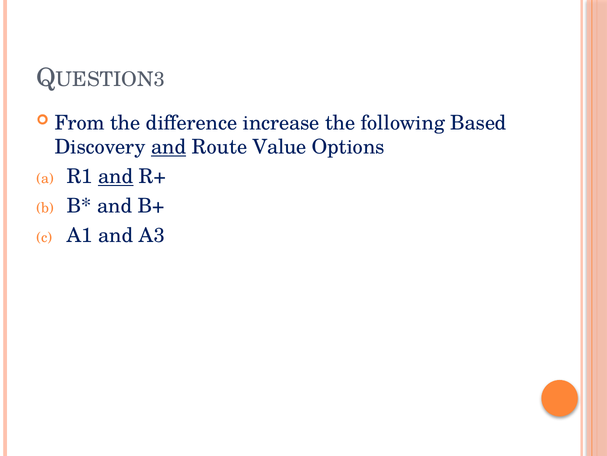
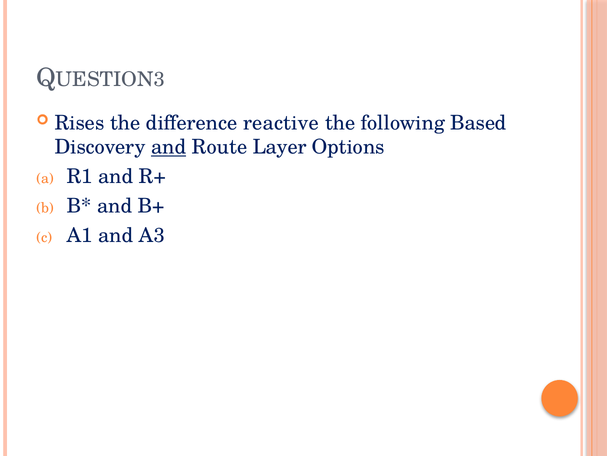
From: From -> Rises
increase: increase -> reactive
Value: Value -> Layer
and at (116, 176) underline: present -> none
